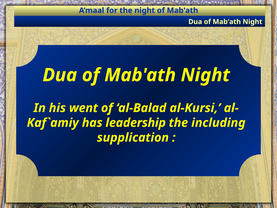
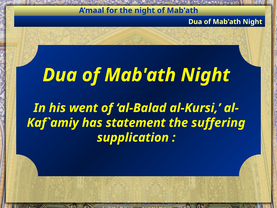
leadership: leadership -> statement
including: including -> suffering
